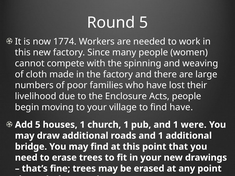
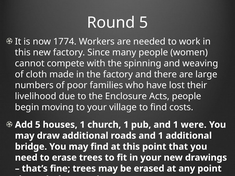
find have: have -> costs
